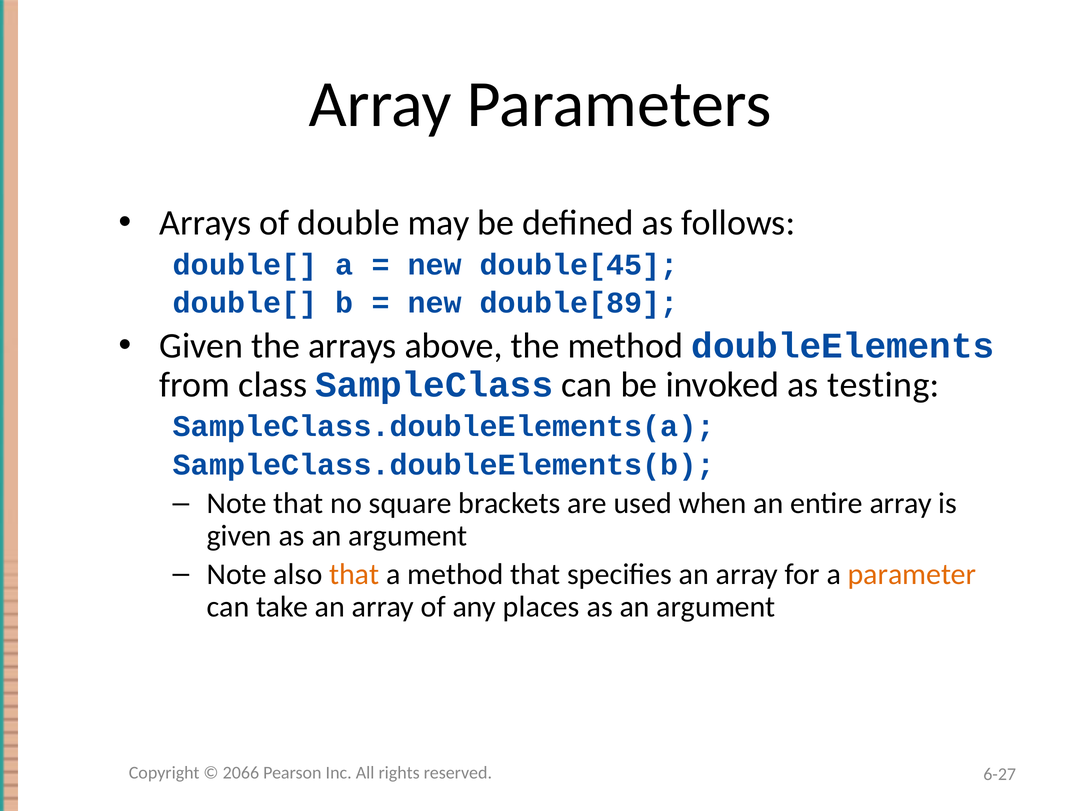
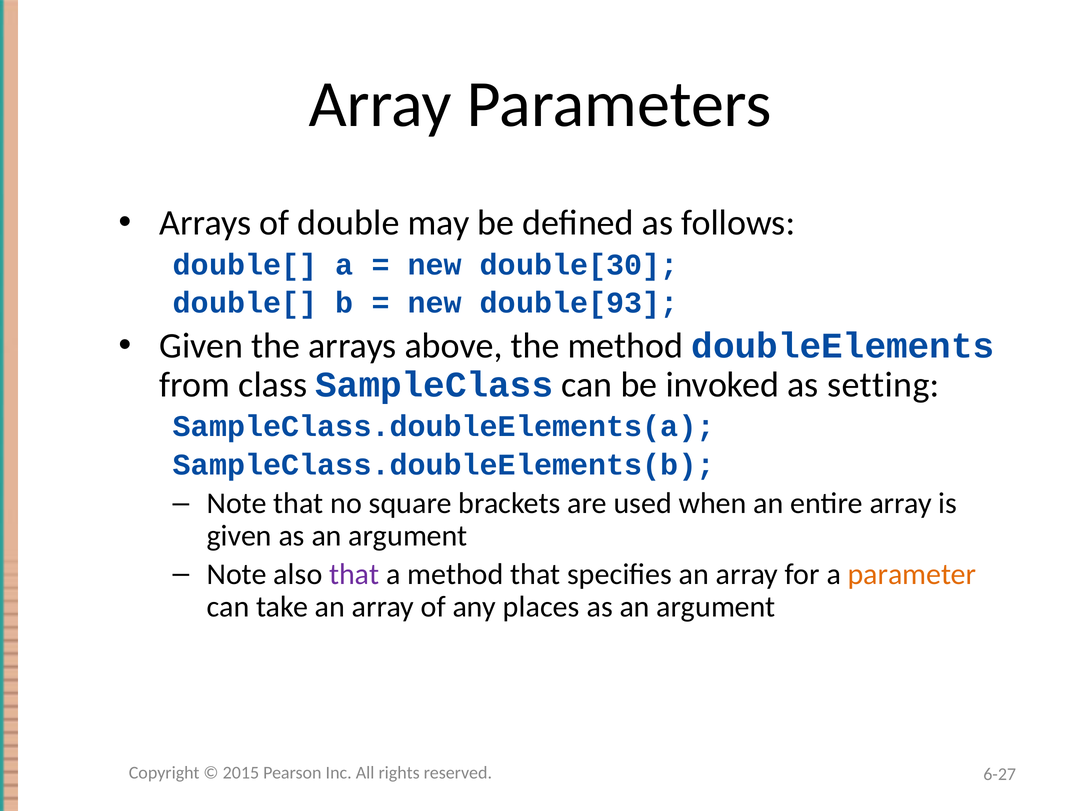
double[45: double[45 -> double[30
double[89: double[89 -> double[93
testing: testing -> setting
that at (354, 574) colour: orange -> purple
2066: 2066 -> 2015
